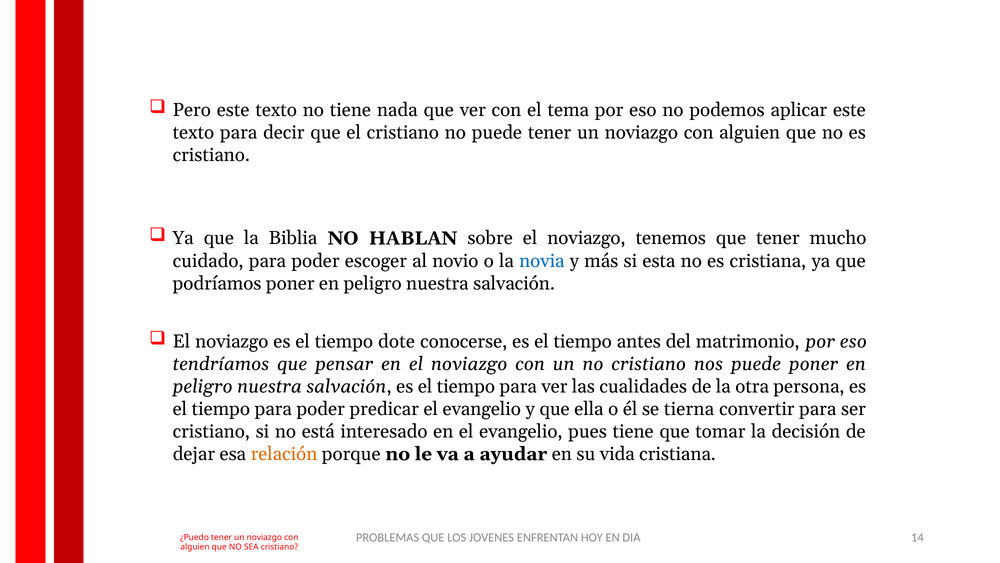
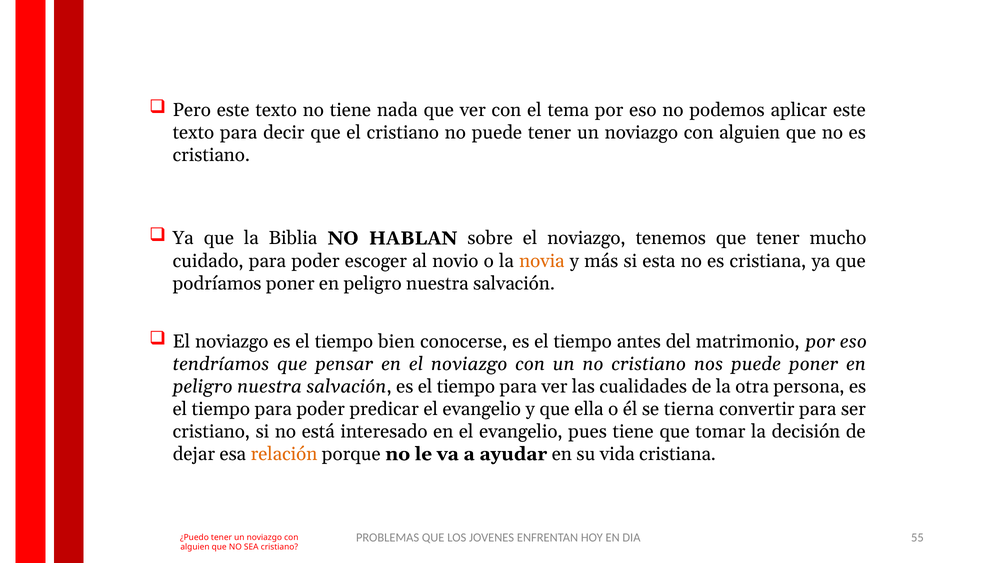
novia colour: blue -> orange
dote: dote -> bien
14: 14 -> 55
